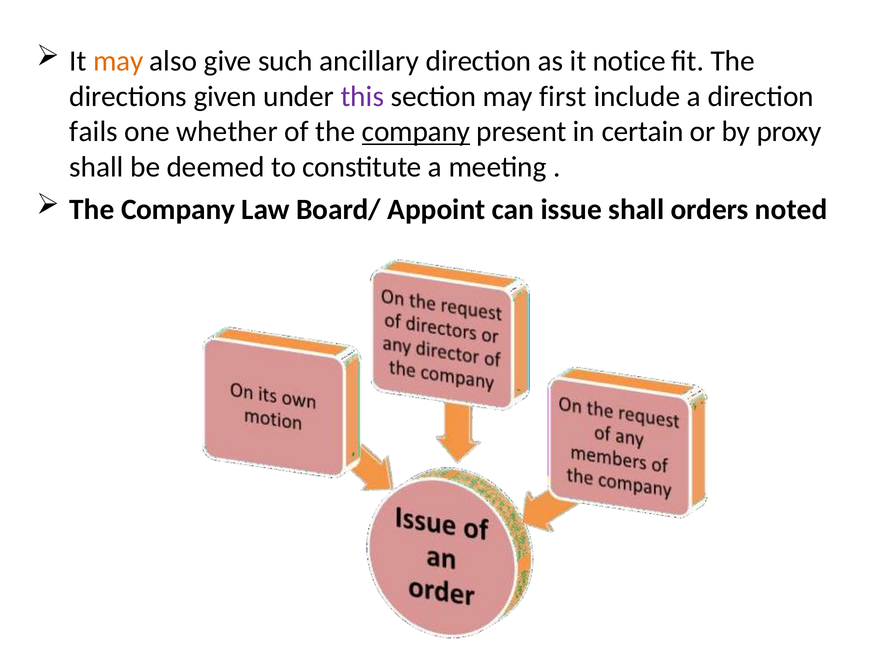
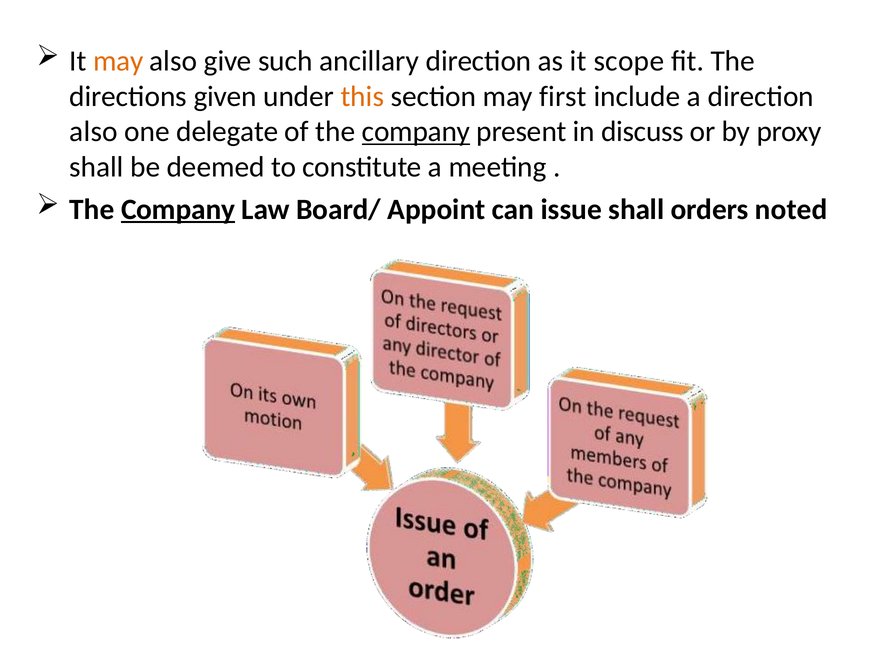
notice: notice -> scope
this colour: purple -> orange
fails at (94, 132): fails -> also
whether: whether -> delegate
certain: certain -> discuss
Company at (178, 209) underline: none -> present
